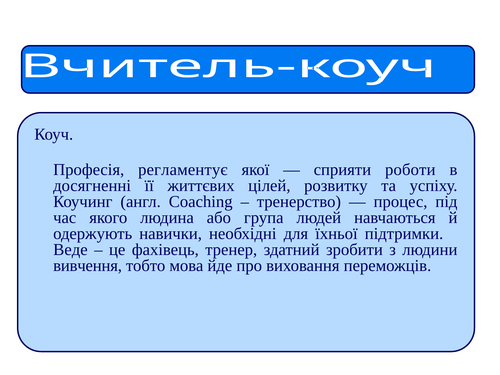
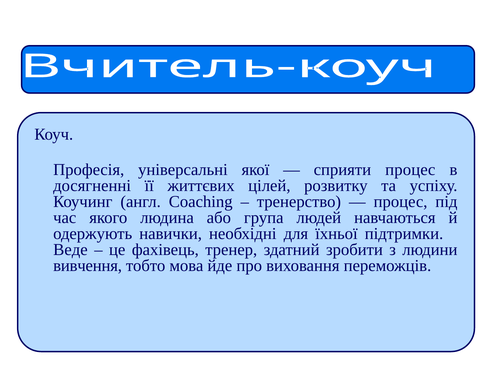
регламентує: регламентує -> універсальні
сприяти роботи: роботи -> процес
